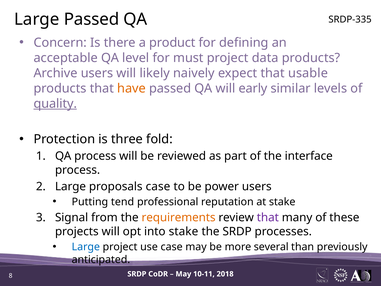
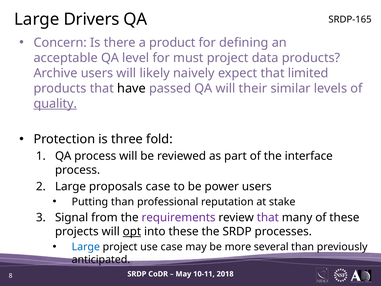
Large Passed: Passed -> Drivers
SRDP-335: SRDP-335 -> SRDP-165
usable: usable -> limited
have colour: orange -> black
early: early -> their
Putting tend: tend -> than
requirements colour: orange -> purple
opt underline: none -> present
into stake: stake -> these
